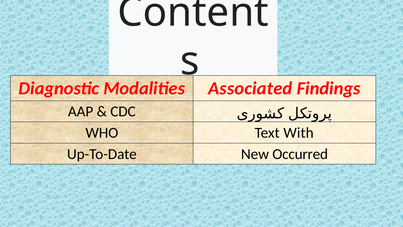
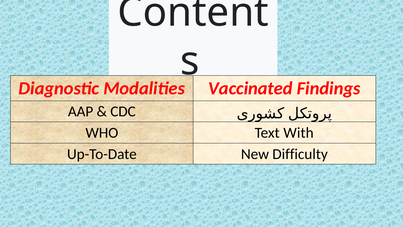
Associated: Associated -> Vaccinated
Occurred: Occurred -> Difficulty
